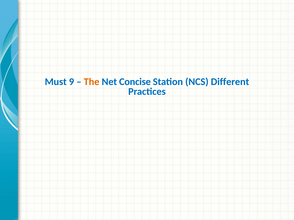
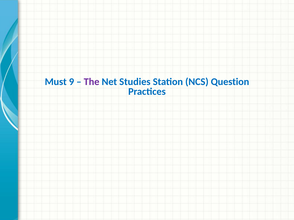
The colour: orange -> purple
Concise: Concise -> Studies
Different: Different -> Question
